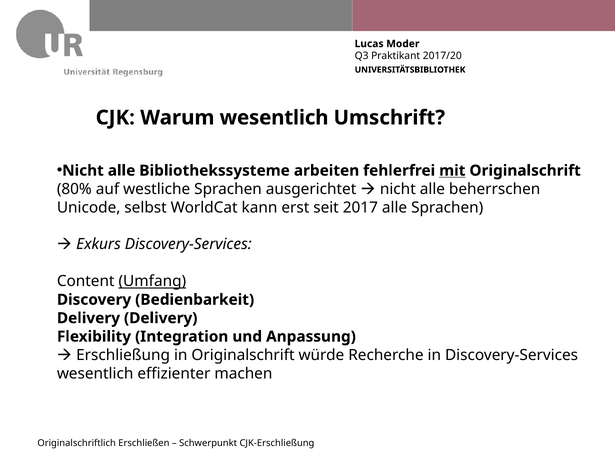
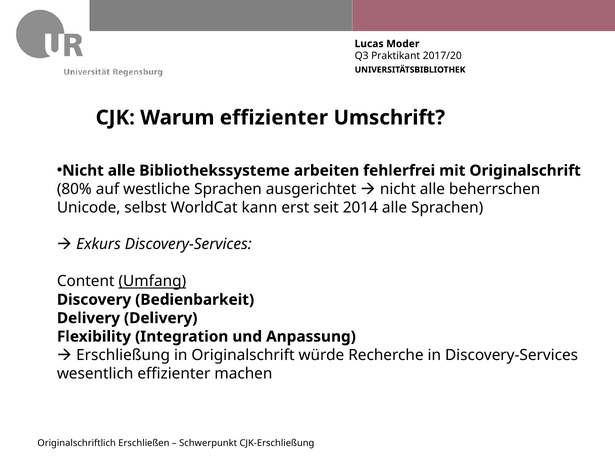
Warum wesentlich: wesentlich -> effizienter
mit underline: present -> none
2017: 2017 -> 2014
